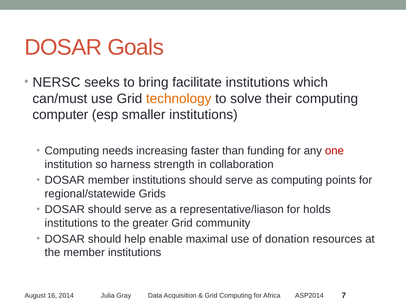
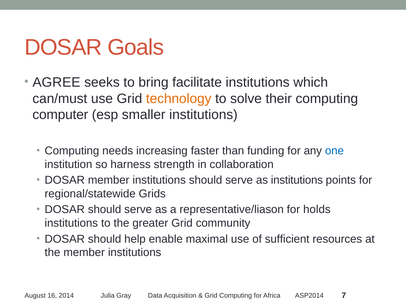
NERSC: NERSC -> AGREE
one colour: red -> blue
as computing: computing -> institutions
donation: donation -> sufficient
